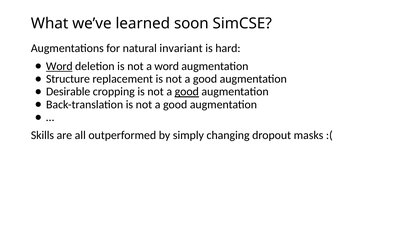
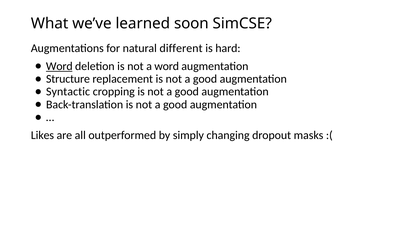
invariant: invariant -> different
Desirable: Desirable -> Syntactic
good at (187, 92) underline: present -> none
Skills: Skills -> Likes
